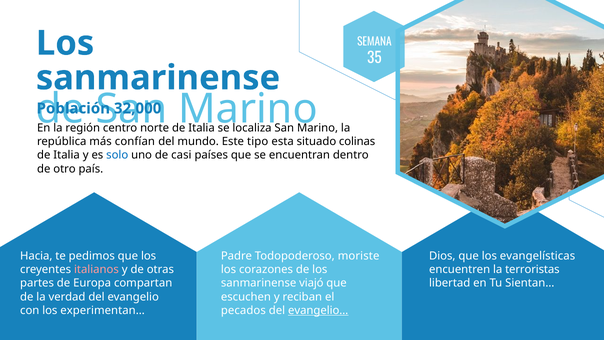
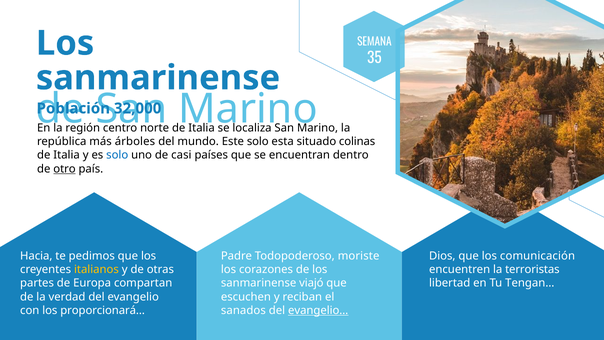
confían: confían -> árboles
Este tipo: tipo -> solo
otro underline: none -> present
evangelísticas: evangelísticas -> comunicación
italianos colour: pink -> yellow
Sientan…: Sientan… -> Tengan…
experimentan…: experimentan… -> proporcionará…
pecados: pecados -> sanados
